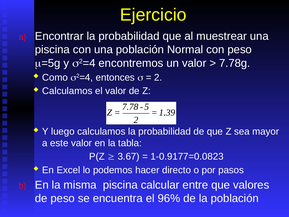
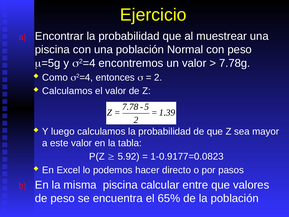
3.67: 3.67 -> 5.92
96%: 96% -> 65%
